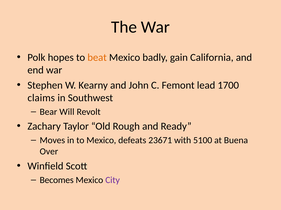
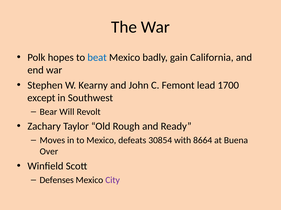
beat colour: orange -> blue
claims: claims -> except
23671: 23671 -> 30854
5100: 5100 -> 8664
Becomes: Becomes -> Defenses
